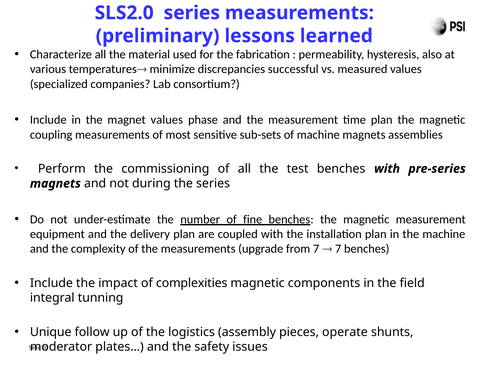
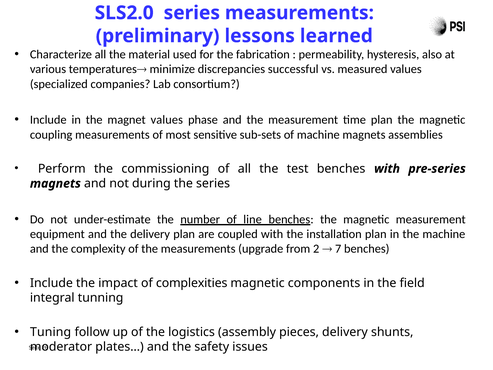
fine: fine -> line
from 7: 7 -> 2
Unique: Unique -> Tuning
pieces operate: operate -> delivery
